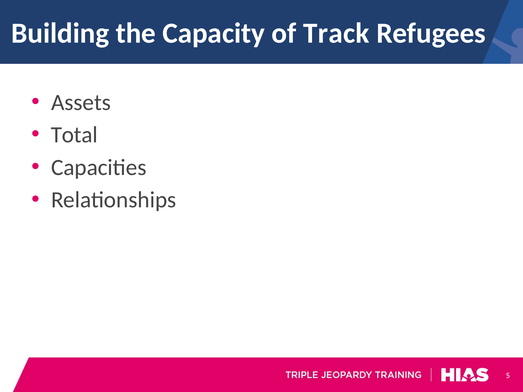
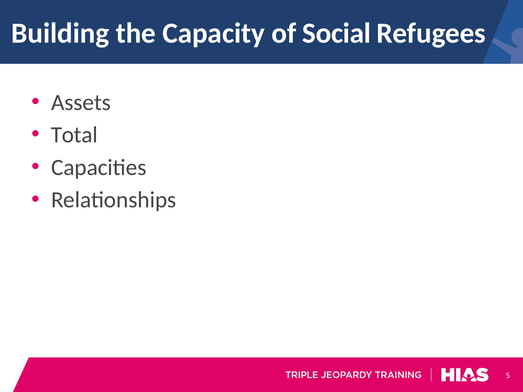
Track: Track -> Social
